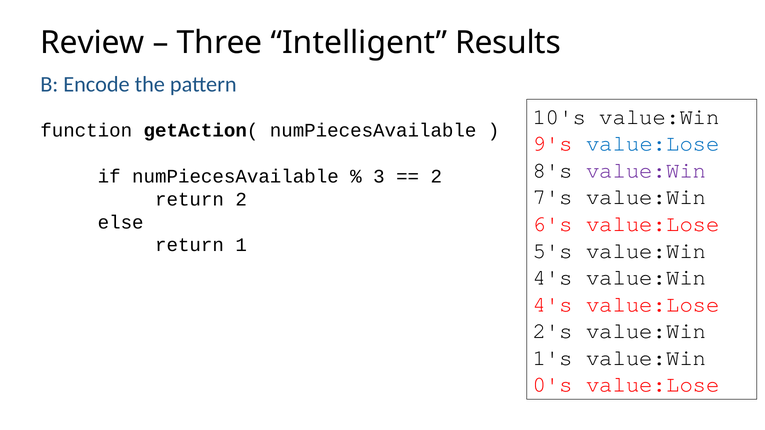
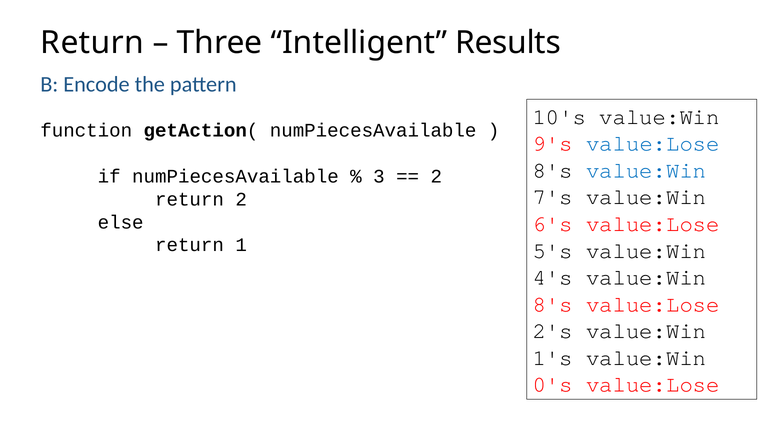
Review at (92, 43): Review -> Return
value:Win at (646, 170) colour: purple -> blue
4's at (553, 304): 4's -> 8's
